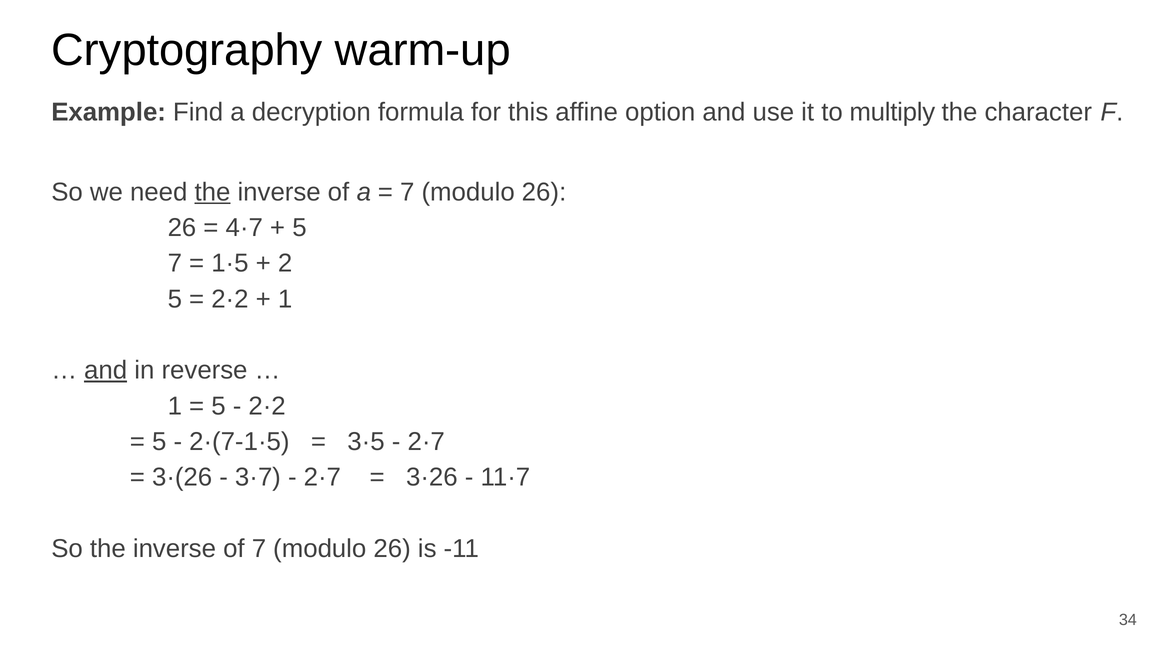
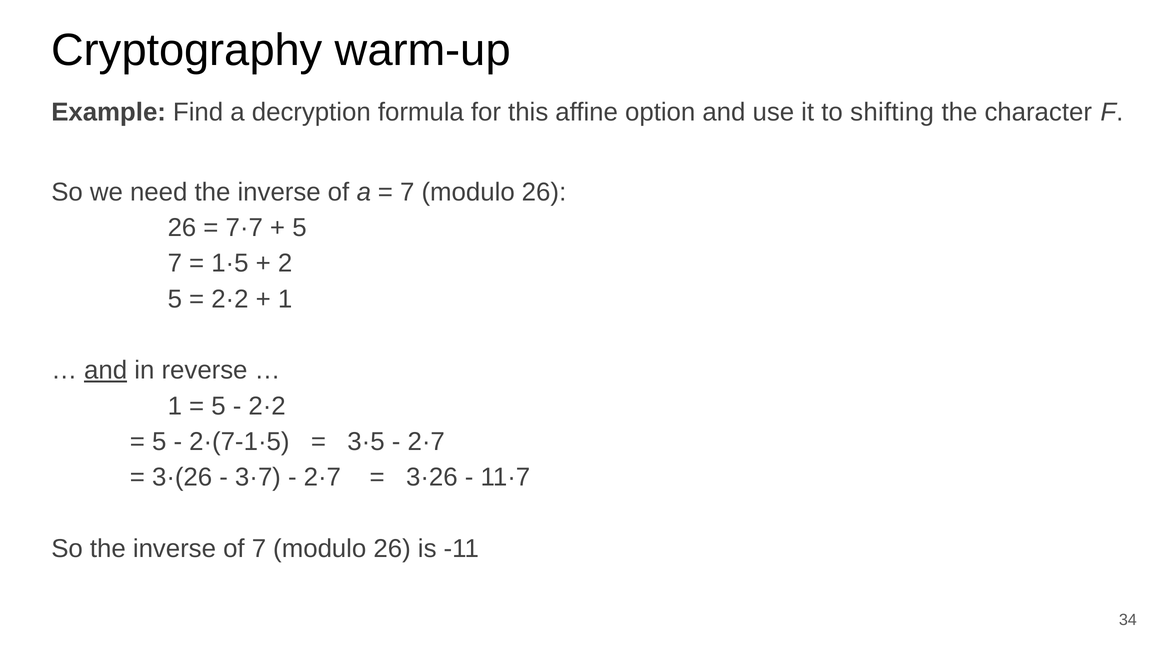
multiply: multiply -> shifting
the at (213, 192) underline: present -> none
4·7: 4·7 -> 7·7
